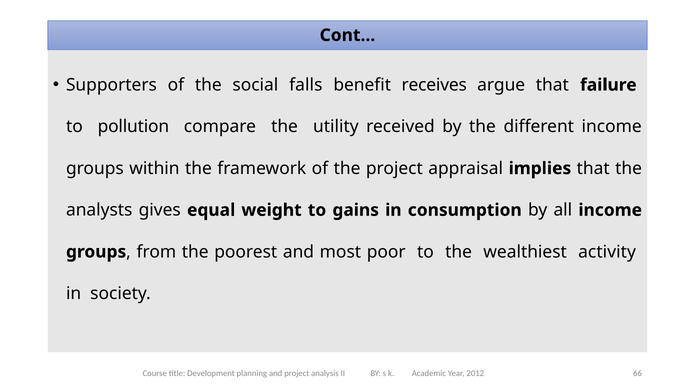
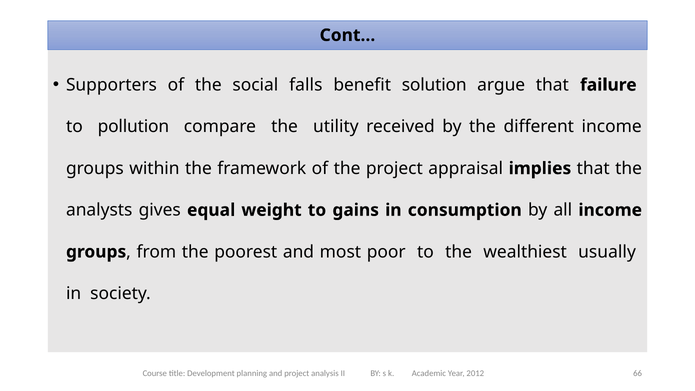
receives: receives -> solution
activity: activity -> usually
